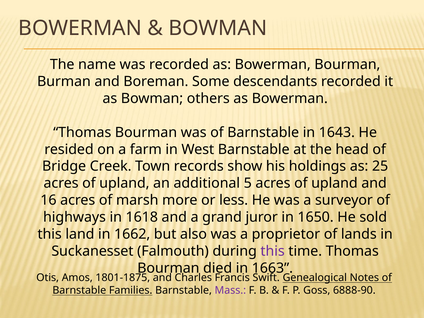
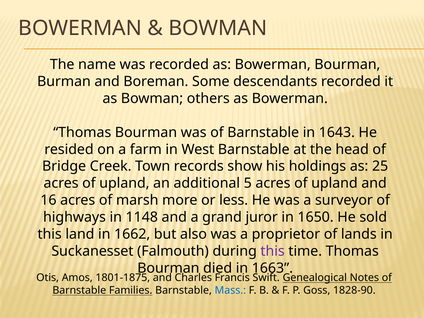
1618: 1618 -> 1148
Mass colour: purple -> blue
6888-90: 6888-90 -> 1828-90
